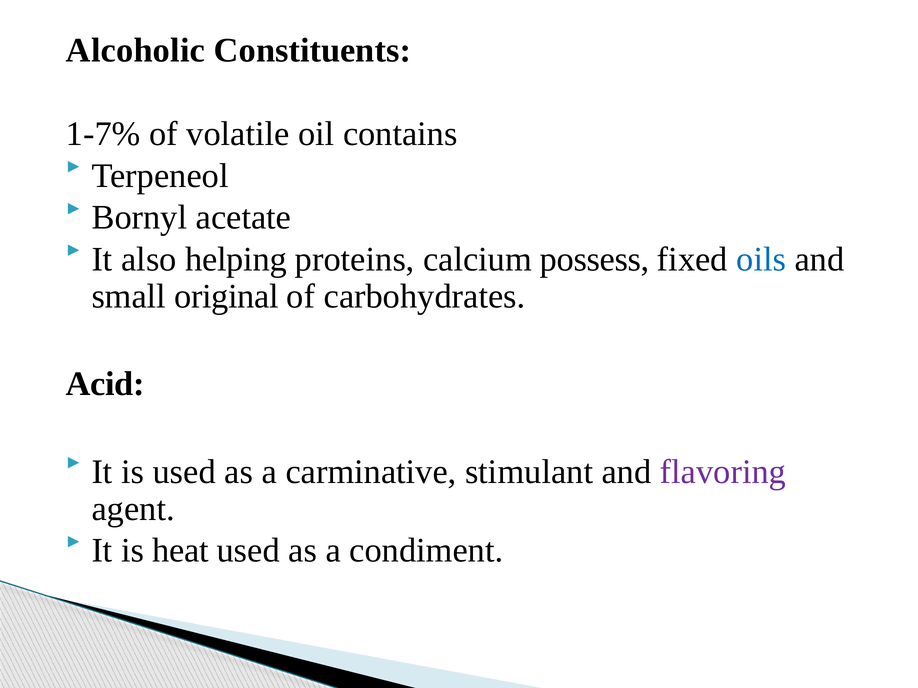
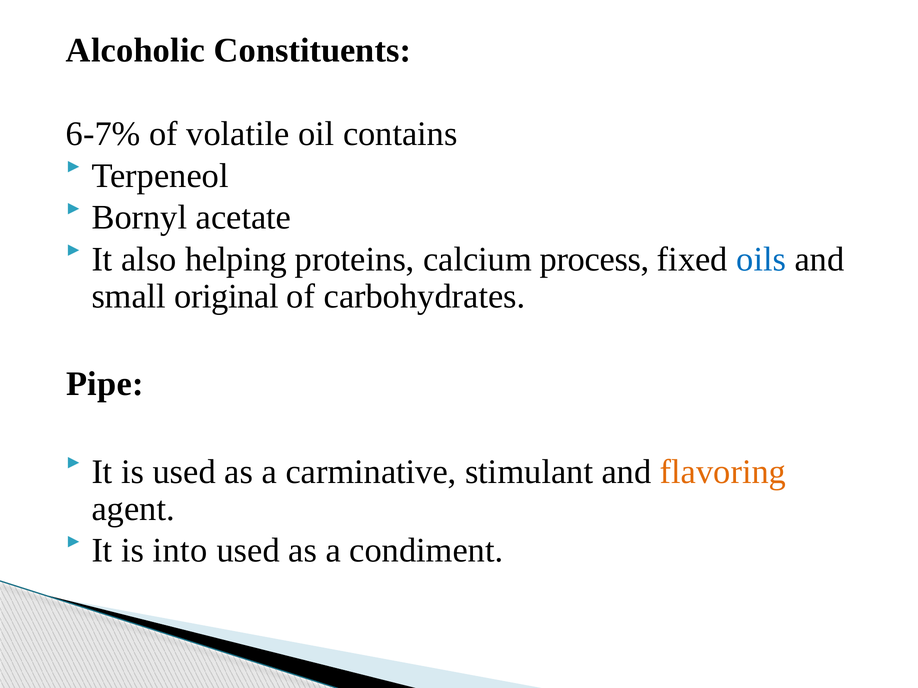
1-7%: 1-7% -> 6-7%
possess: possess -> process
Acid: Acid -> Pipe
flavoring colour: purple -> orange
heat: heat -> into
